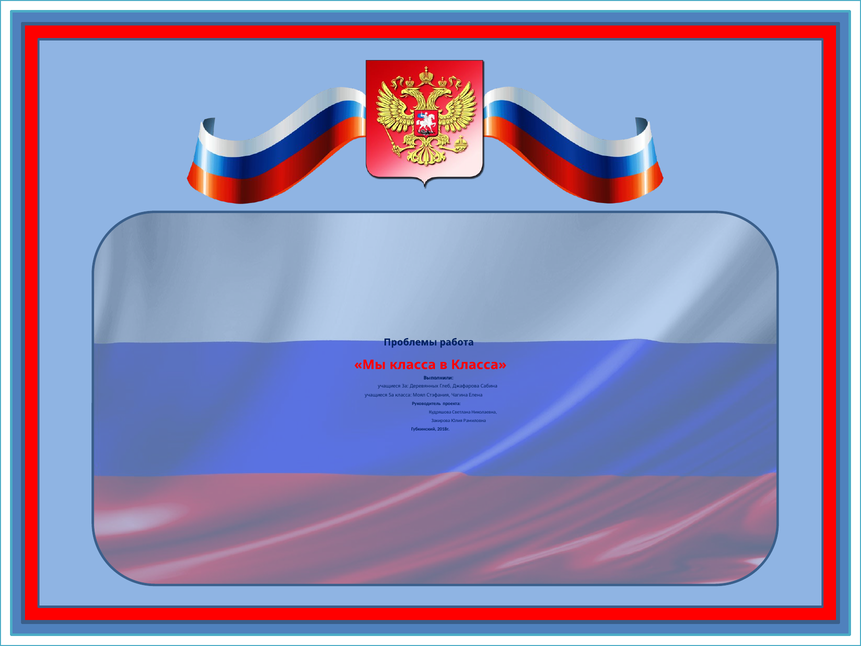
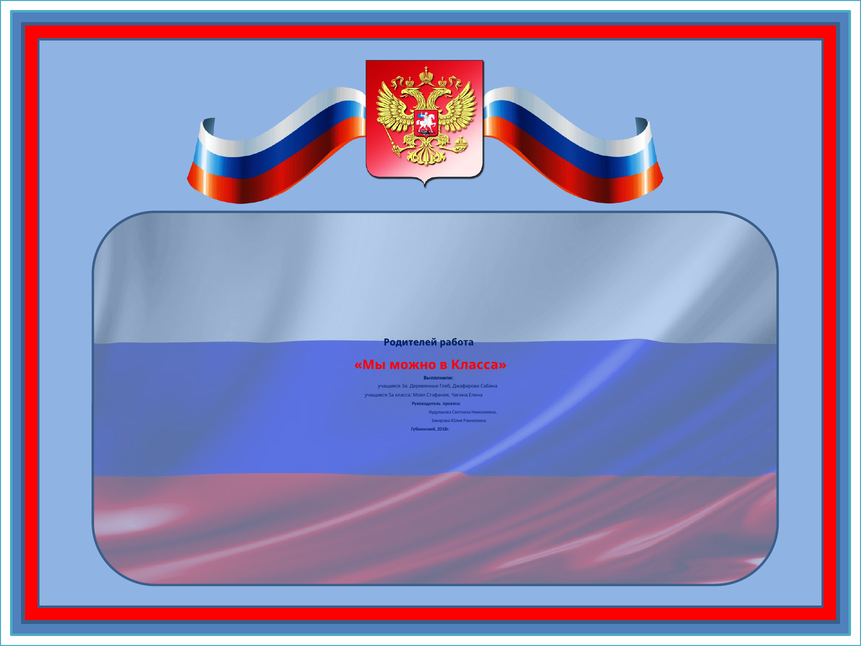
Проблемы: Проблемы -> Родителей
Мы класса: класса -> можно
